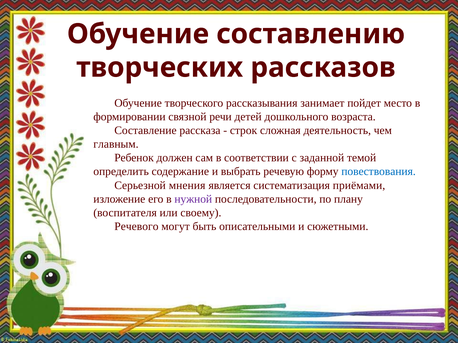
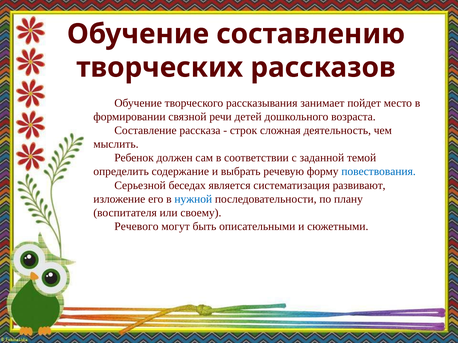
главным: главным -> мыслить
мнения: мнения -> беседах
приёмами: приёмами -> развивают
нужной colour: purple -> blue
